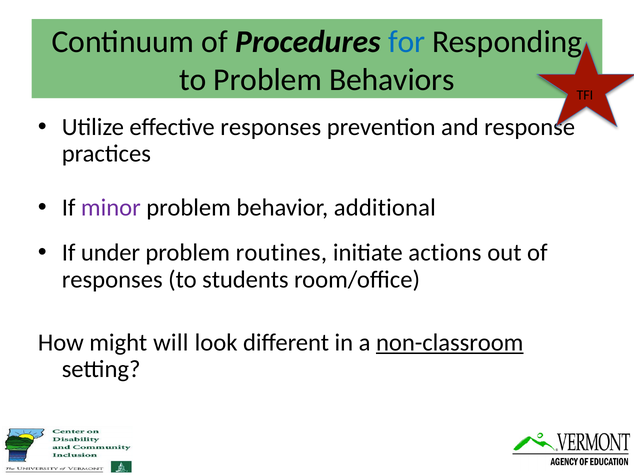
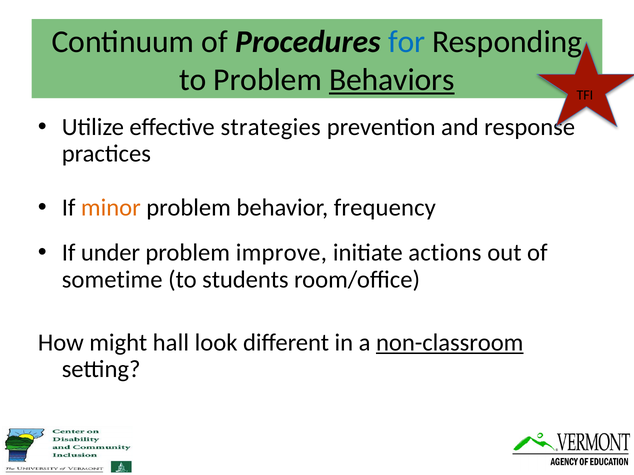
Behaviors underline: none -> present
effective responses: responses -> strategies
minor colour: purple -> orange
additional: additional -> frequency
routines: routines -> improve
responses at (112, 280): responses -> sometime
will: will -> hall
